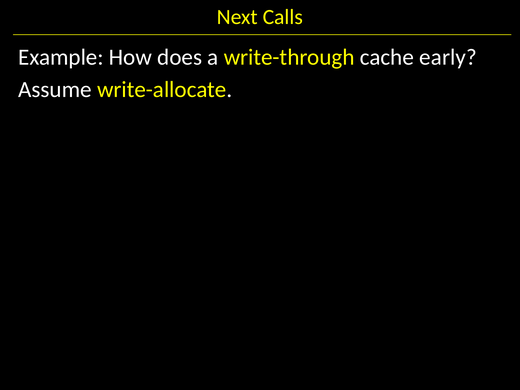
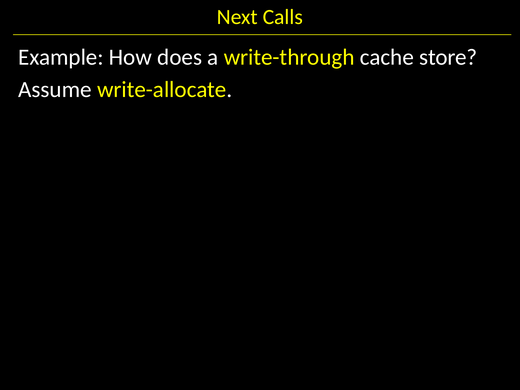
early: early -> store
